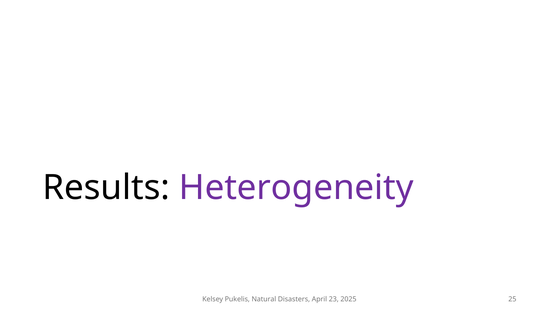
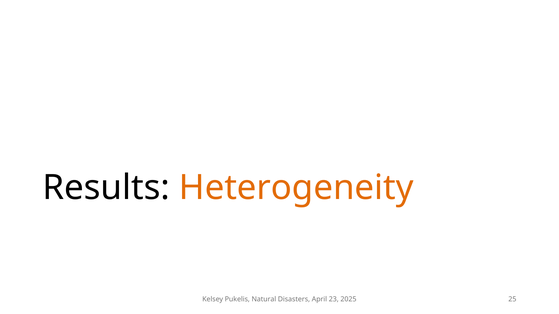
Heterogeneity colour: purple -> orange
